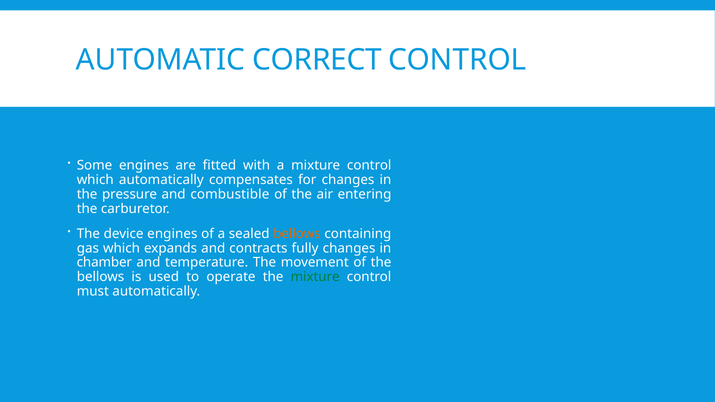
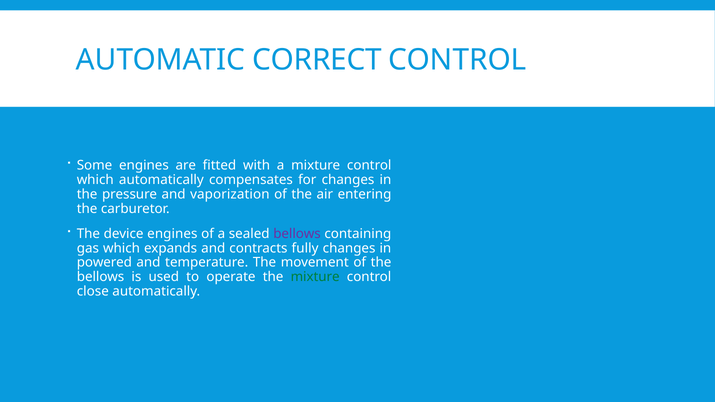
combustible: combustible -> vaporization
bellows at (297, 234) colour: orange -> purple
chamber: chamber -> powered
must: must -> close
